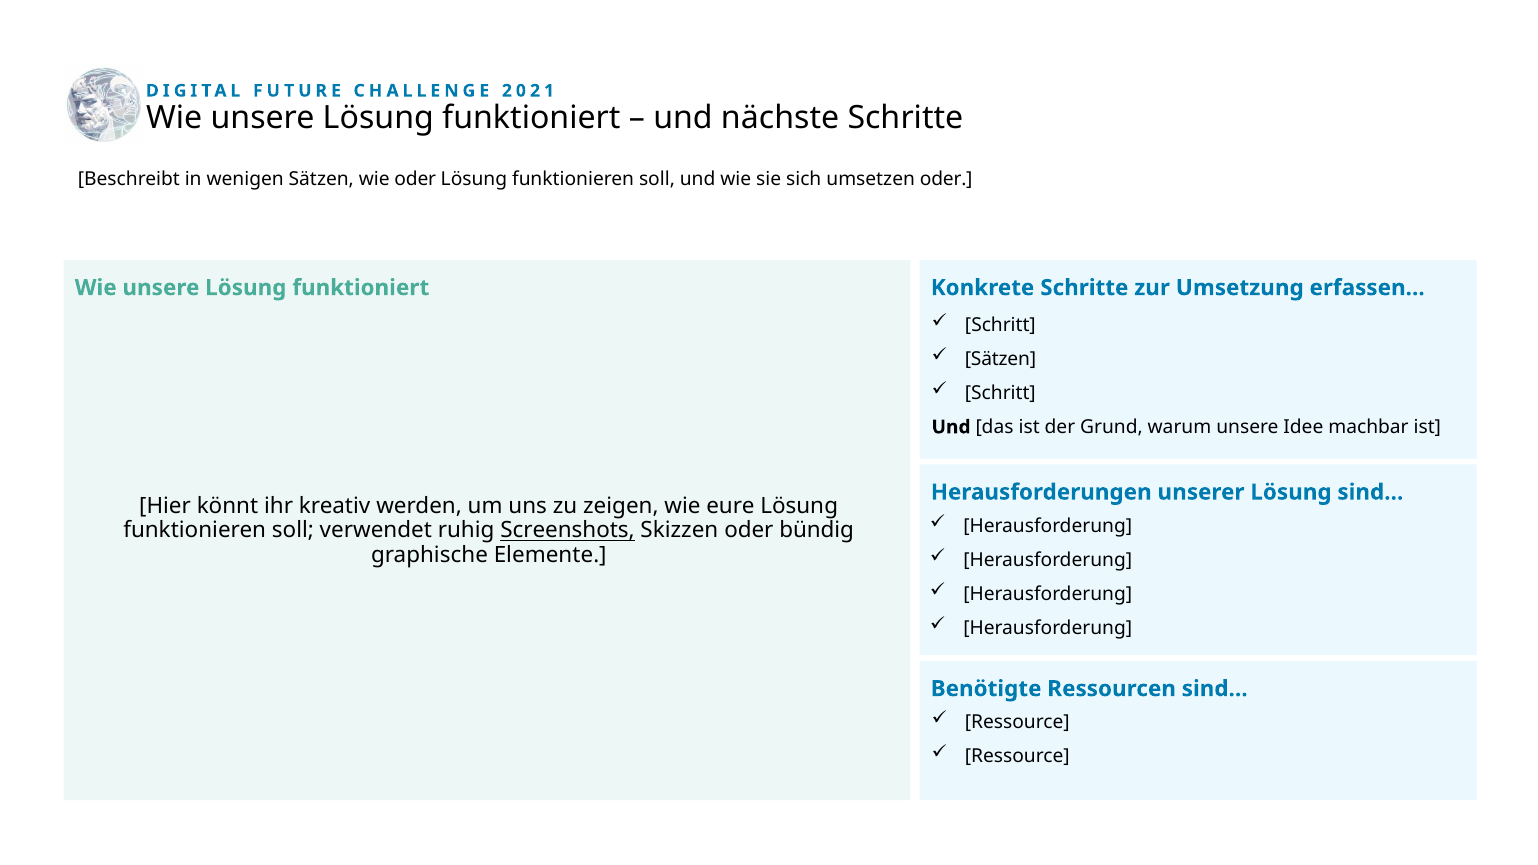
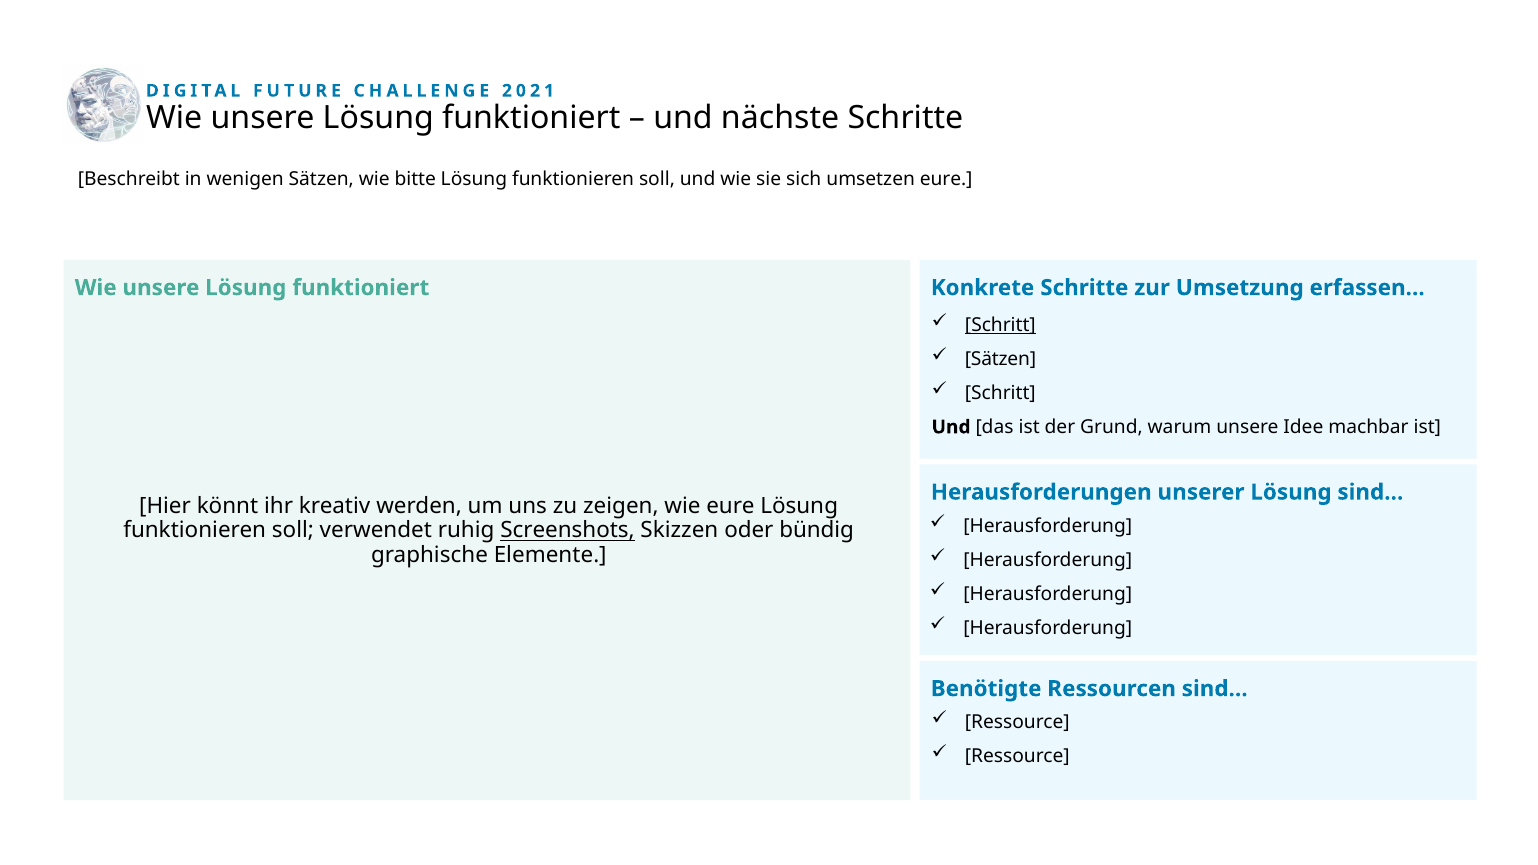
wie oder: oder -> bitte
umsetzen oder: oder -> eure
Schritt at (1000, 325) underline: none -> present
